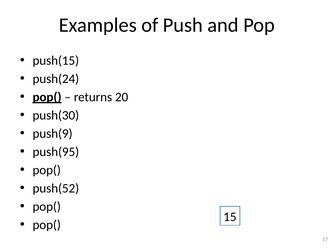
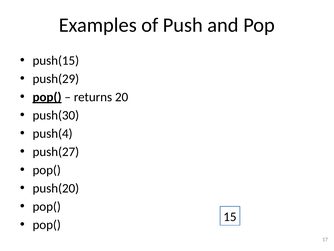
push(24: push(24 -> push(29
push(9: push(9 -> push(4
push(95: push(95 -> push(27
push(52: push(52 -> push(20
